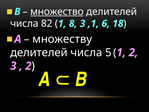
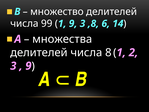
множество underline: present -> none
82: 82 -> 99
1 8: 8 -> 9
,1: ,1 -> ,8
18: 18 -> 14
множеству: множеству -> множества
5: 5 -> 8
2 at (28, 66): 2 -> 9
